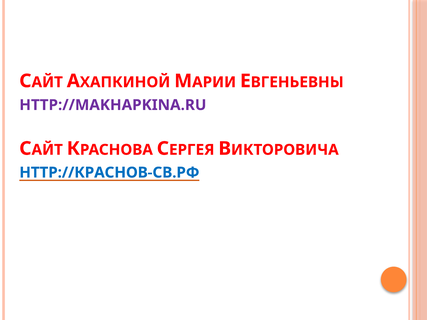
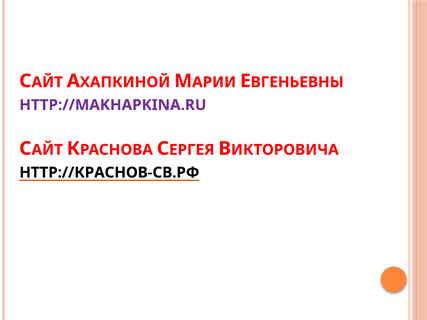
HTTP://КРАСНОВ-СВ.РФ colour: blue -> black
